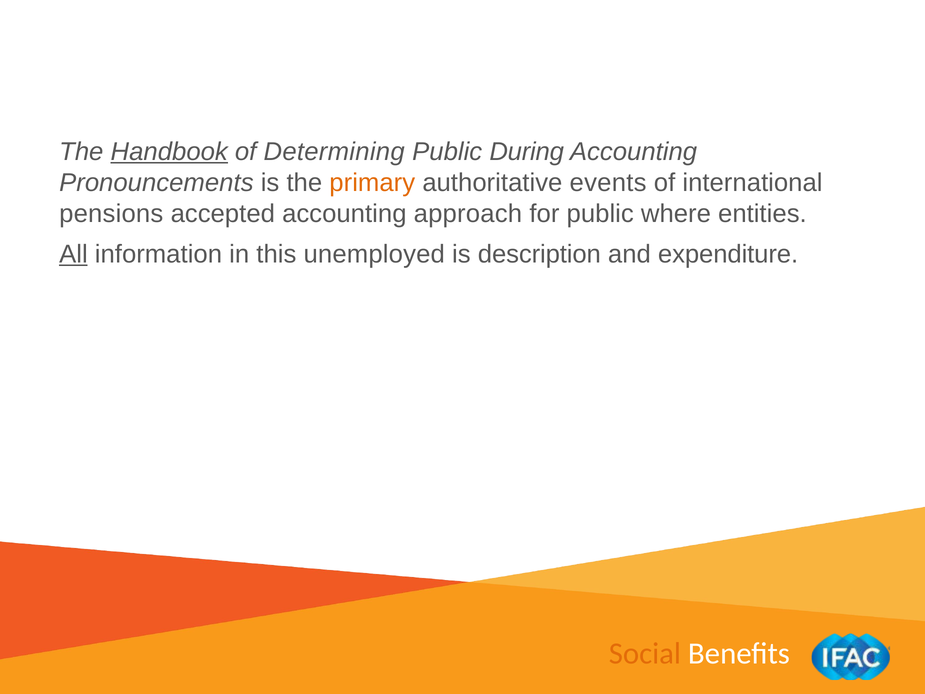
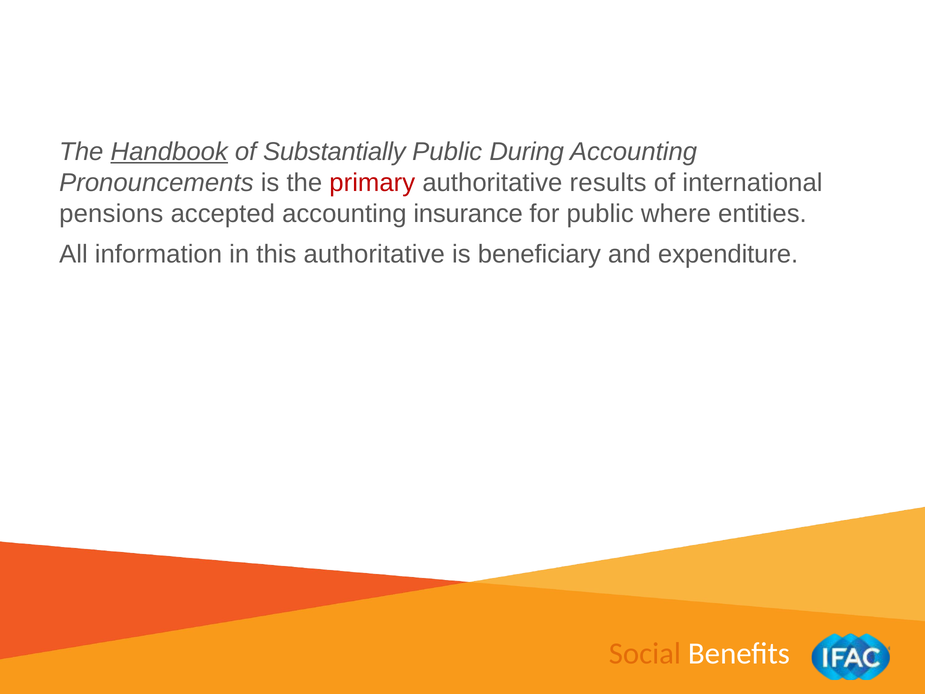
Determining: Determining -> Substantially
primary colour: orange -> red
events: events -> results
approach: approach -> insurance
All underline: present -> none
this unemployed: unemployed -> authoritative
description: description -> beneficiary
